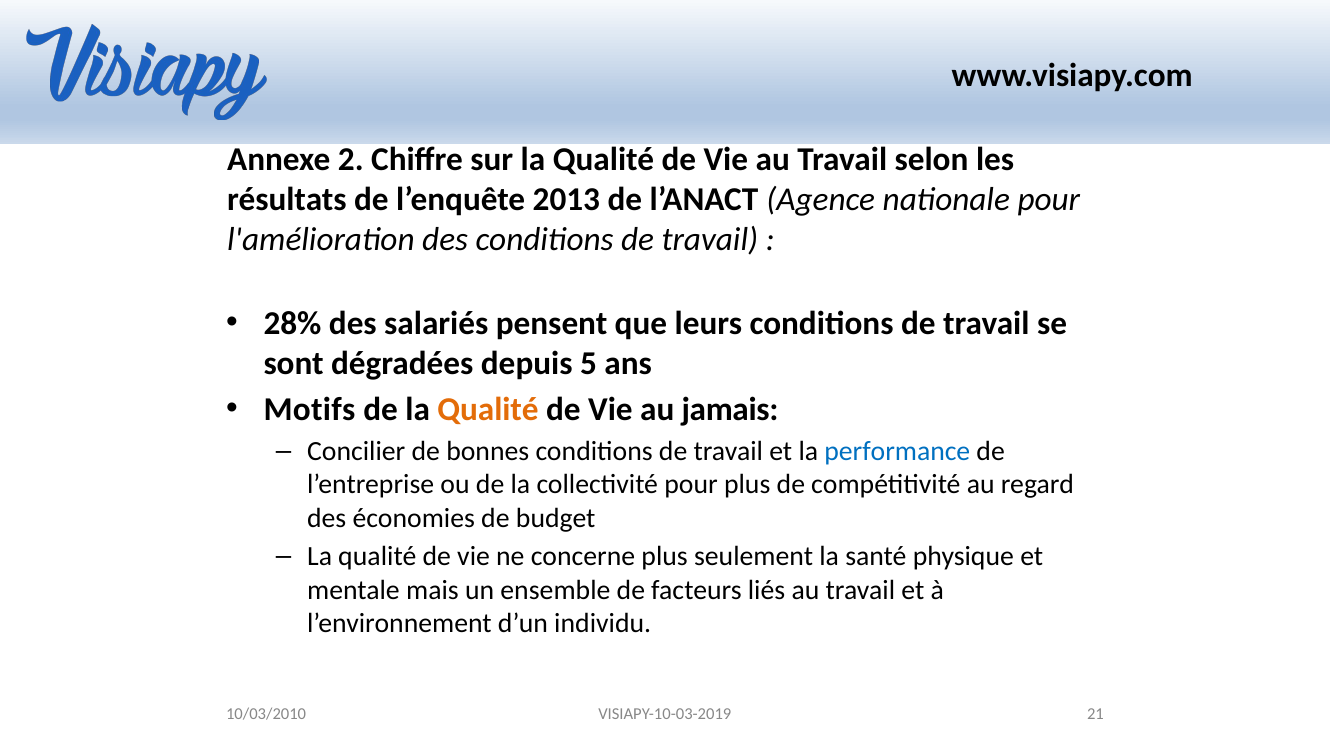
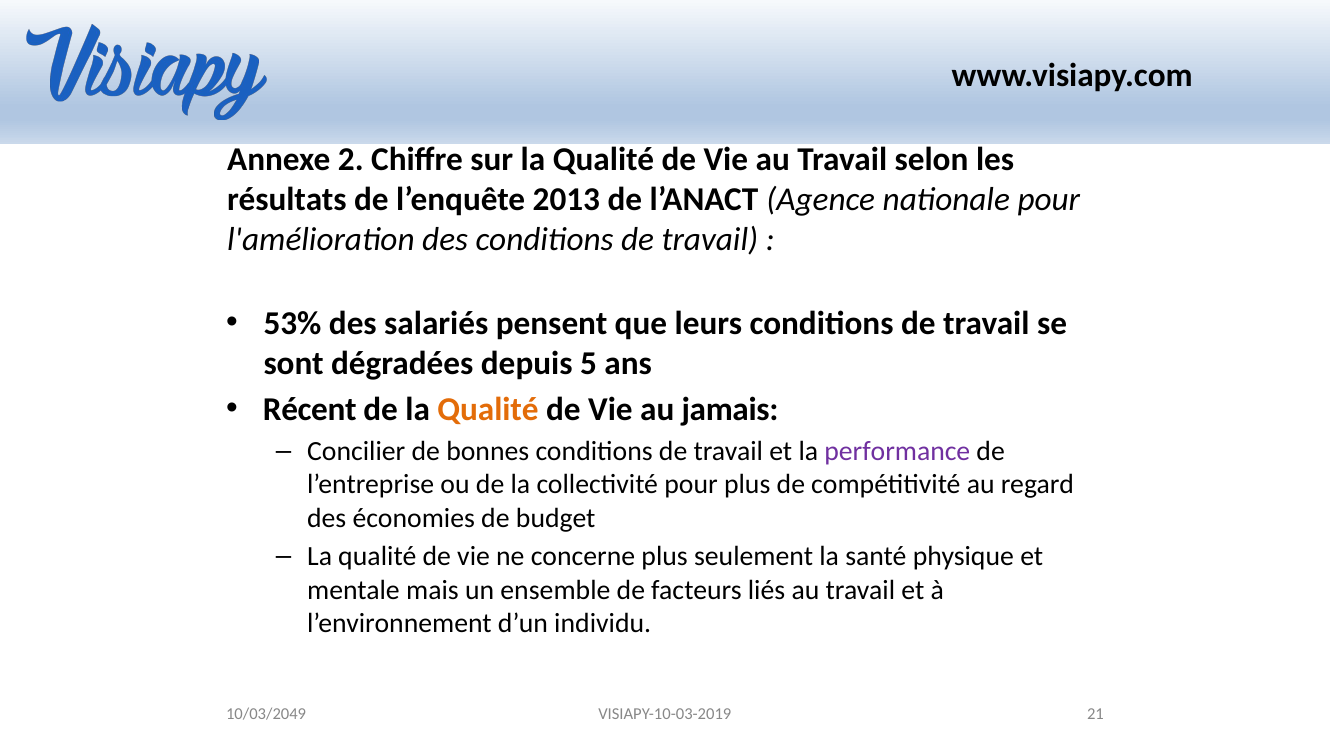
28%: 28% -> 53%
Motifs: Motifs -> Récent
performance colour: blue -> purple
10/03/2010: 10/03/2010 -> 10/03/2049
